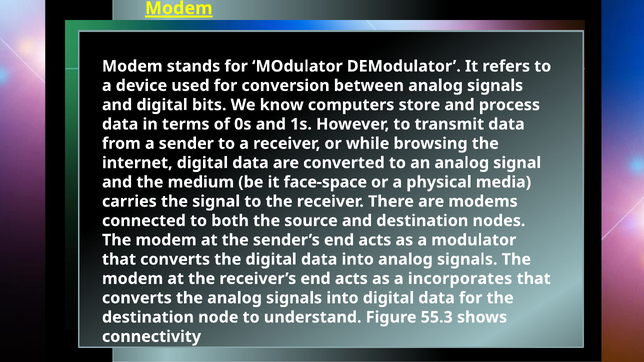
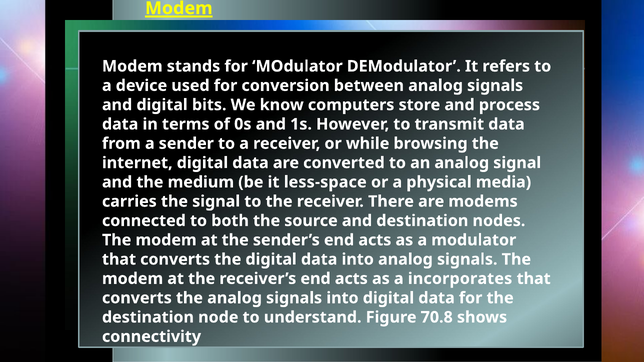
face-space: face-space -> less-space
55.3: 55.3 -> 70.8
